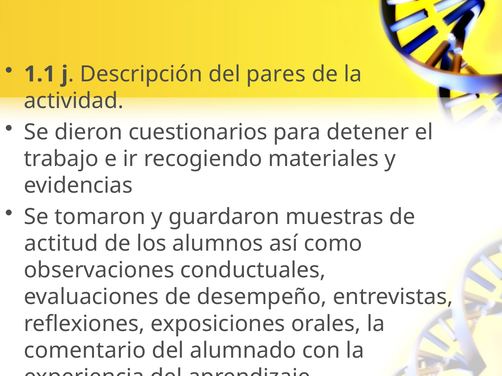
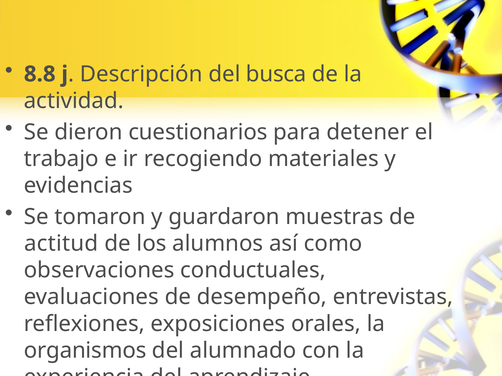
1.1: 1.1 -> 8.8
pares: pares -> busca
comentario: comentario -> organismos
